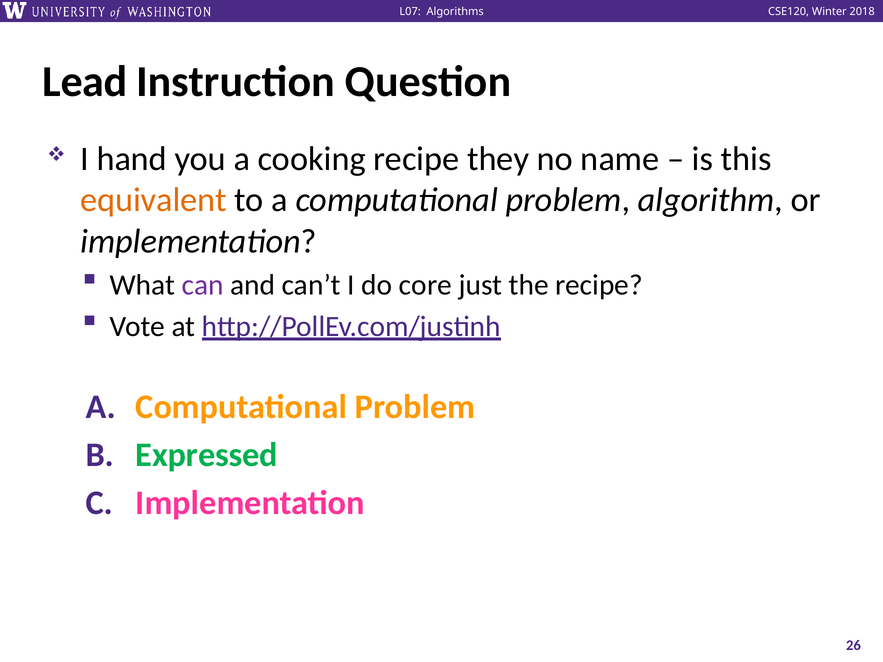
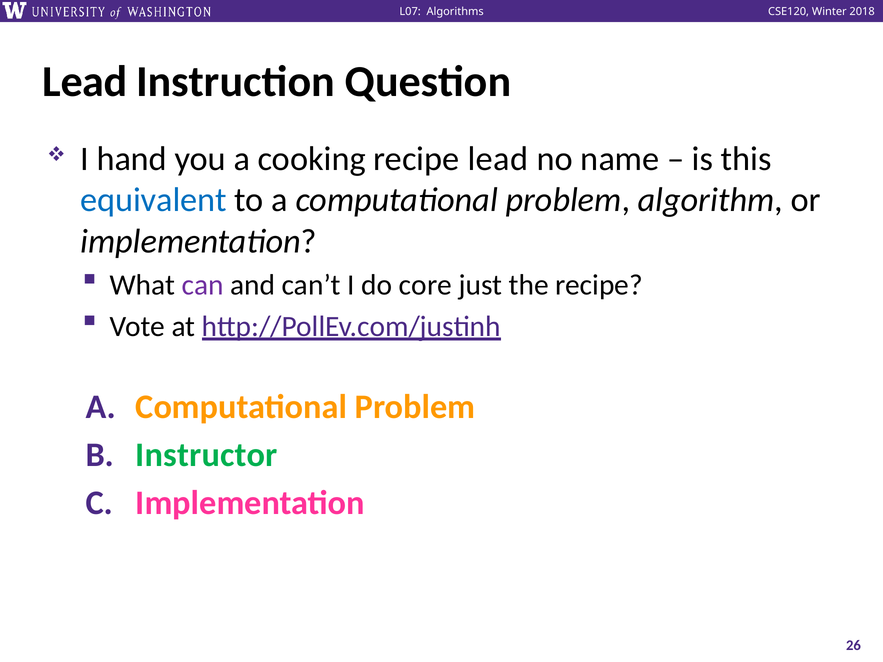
recipe they: they -> lead
equivalent colour: orange -> blue
Expressed: Expressed -> Instructor
